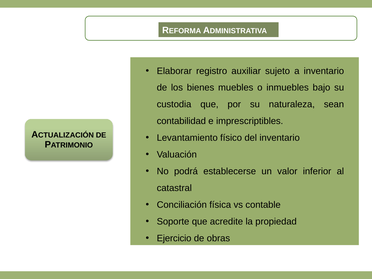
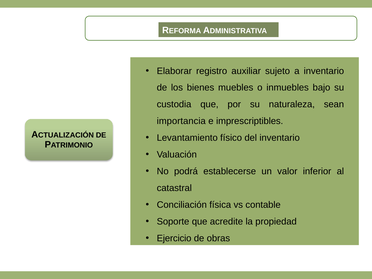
contabilidad: contabilidad -> importancia
